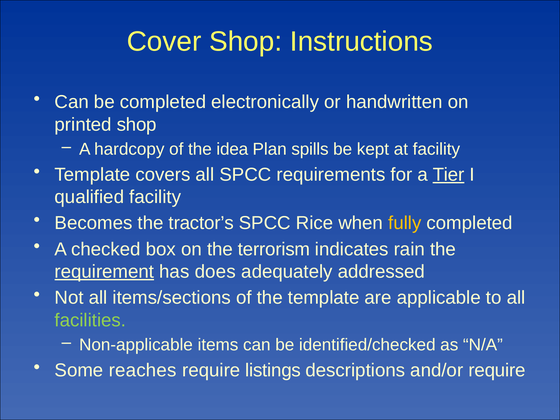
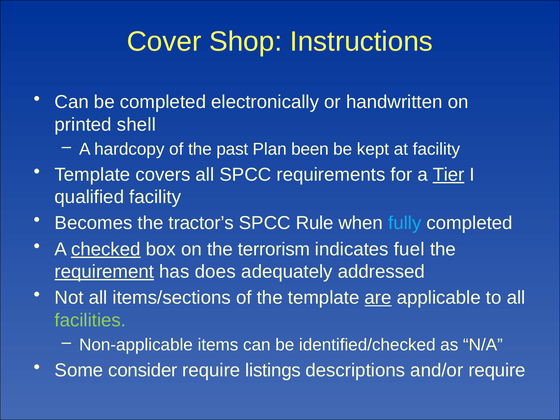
printed shop: shop -> shell
idea: idea -> past
spills: spills -> been
Rice: Rice -> Rule
fully colour: yellow -> light blue
checked underline: none -> present
rain: rain -> fuel
are underline: none -> present
reaches: reaches -> consider
